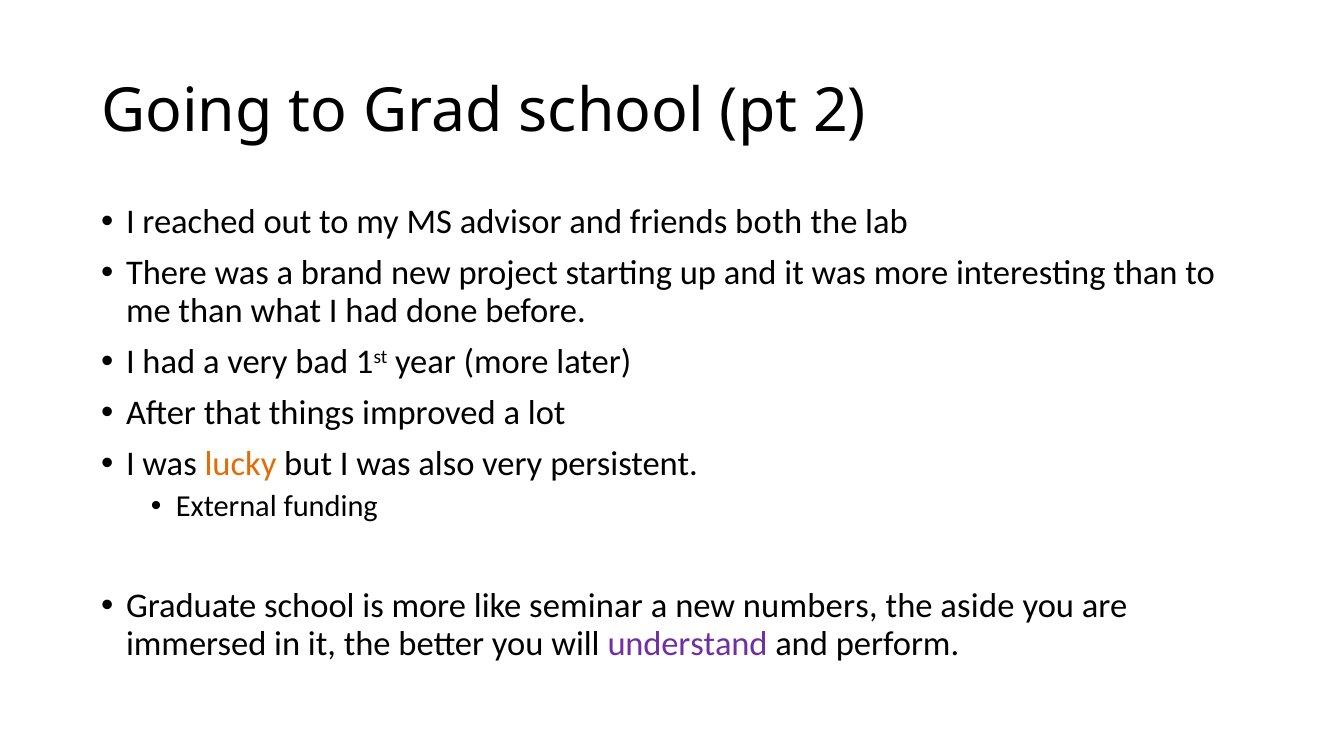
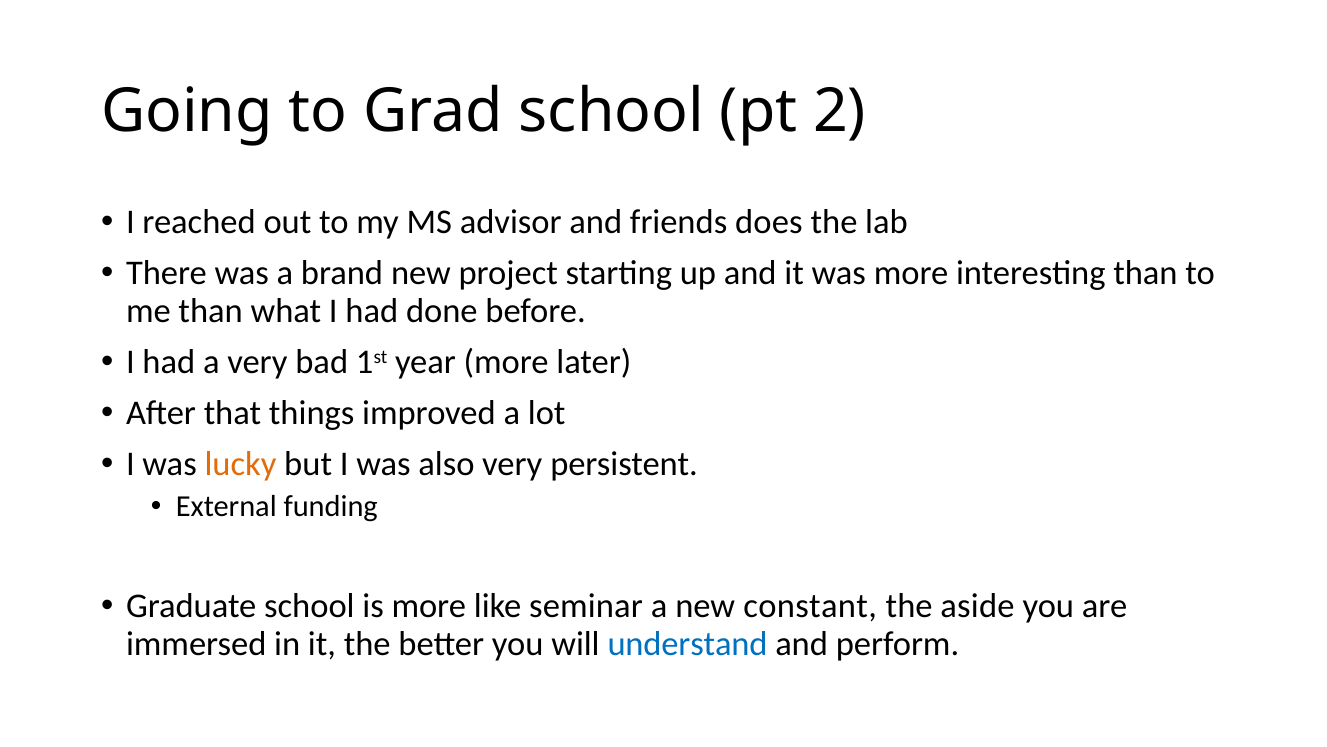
both: both -> does
numbers: numbers -> constant
understand colour: purple -> blue
